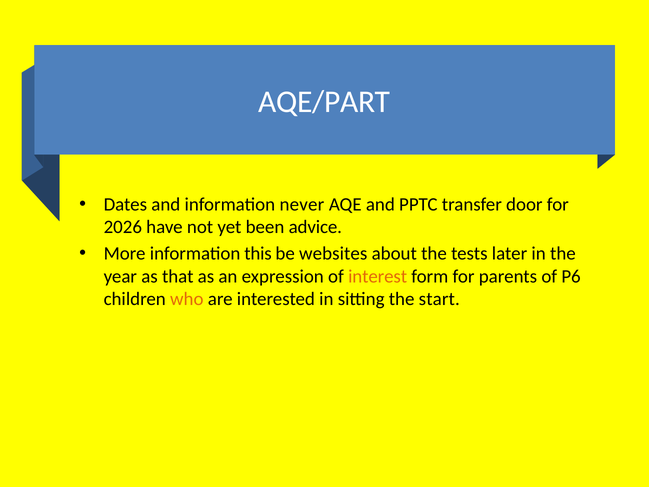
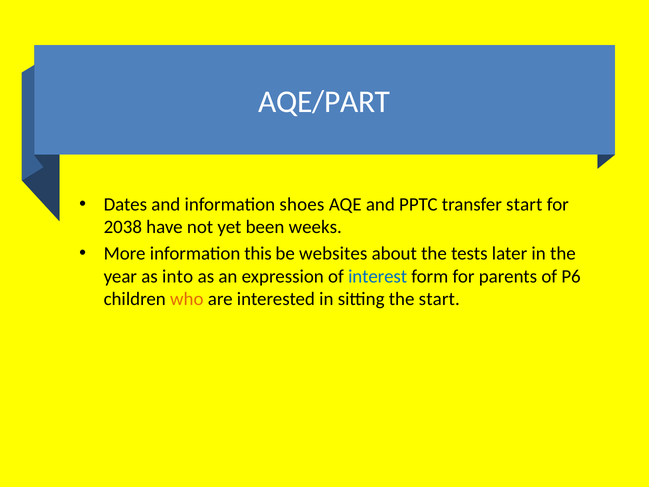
never: never -> shoes
transfer door: door -> start
2026: 2026 -> 2038
advice: advice -> weeks
that: that -> into
interest colour: orange -> blue
